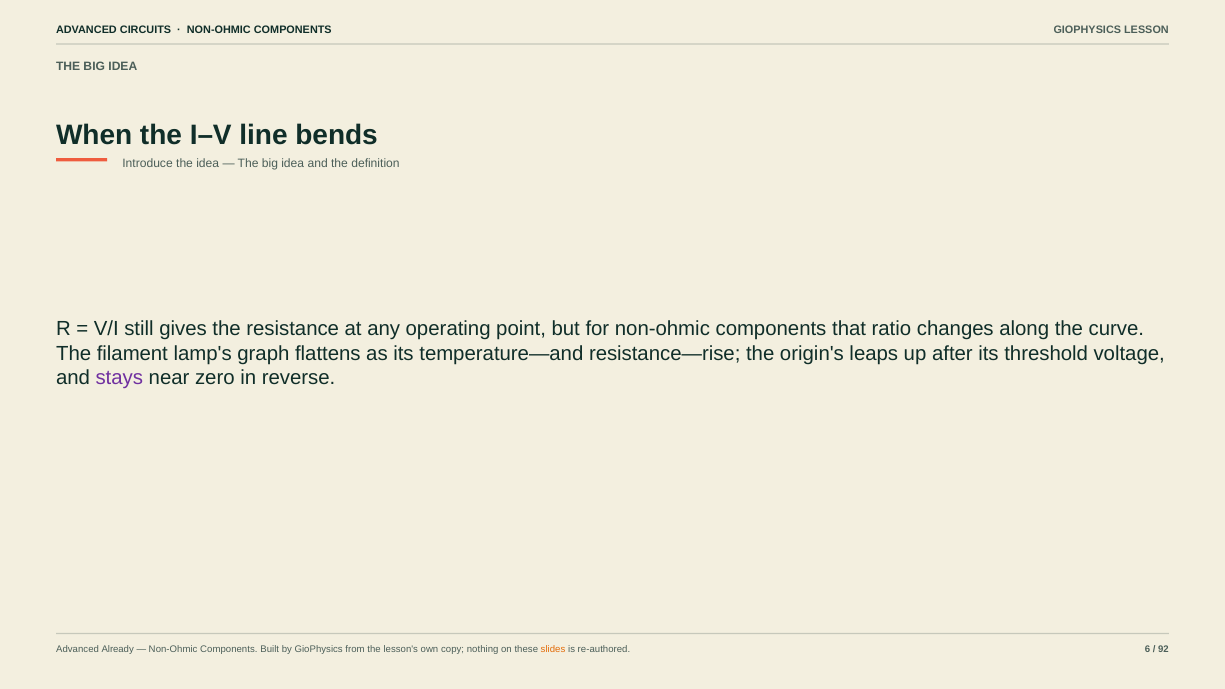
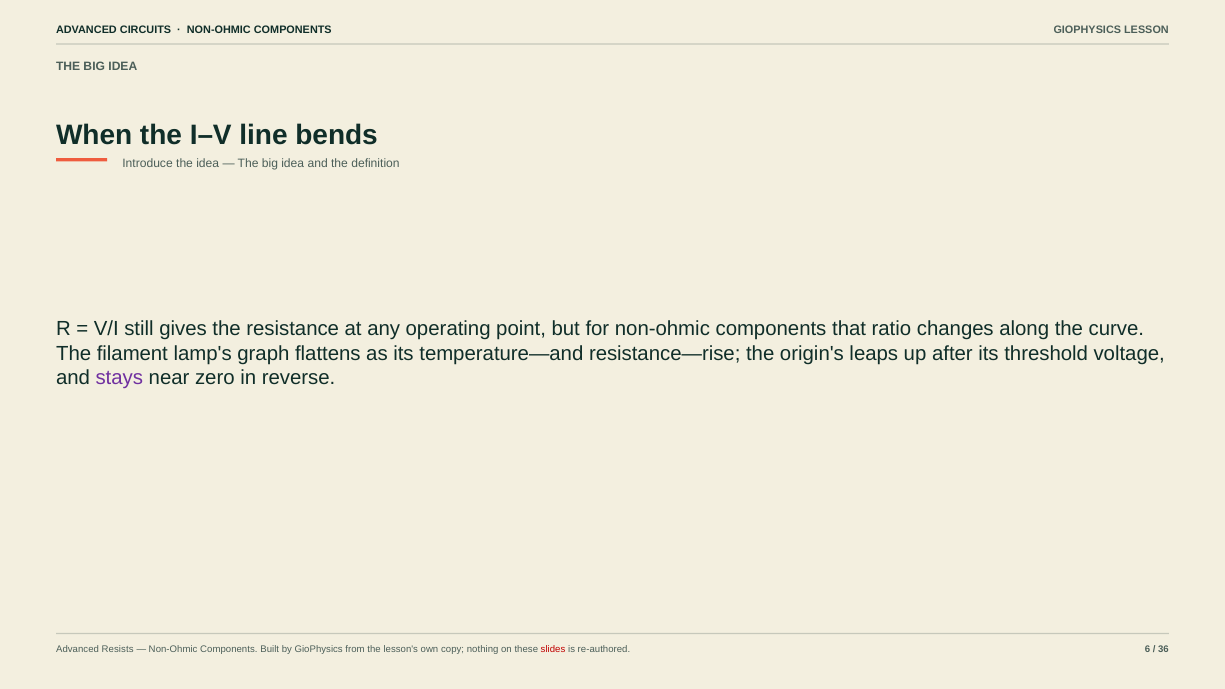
Already: Already -> Resists
slides colour: orange -> red
92: 92 -> 36
